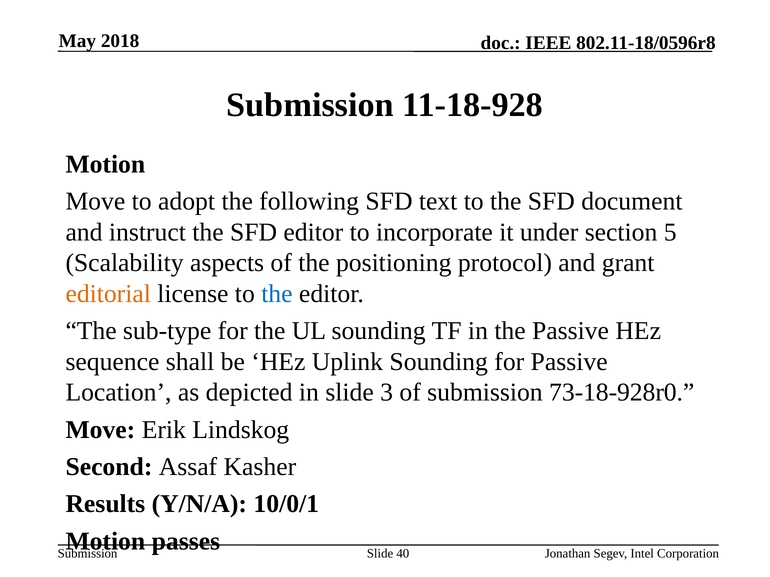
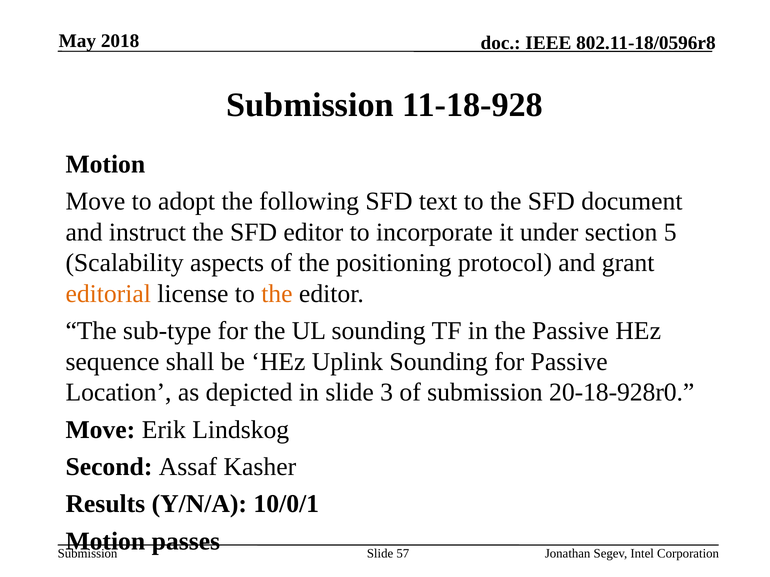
the at (277, 294) colour: blue -> orange
73-18-928r0: 73-18-928r0 -> 20-18-928r0
40: 40 -> 57
